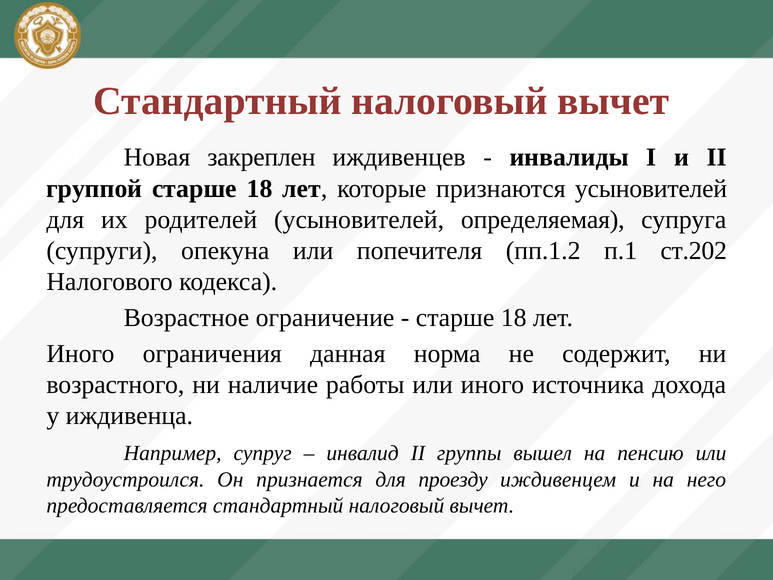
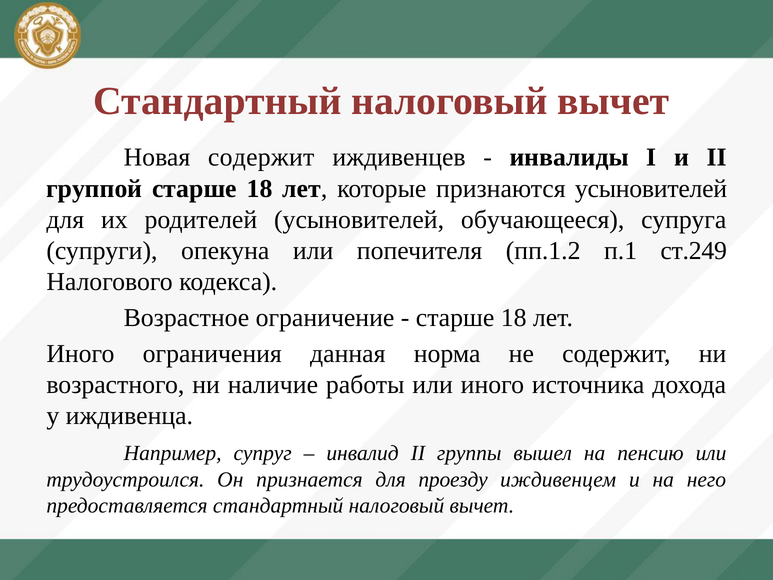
Новая закреплен: закреплен -> содержит
определяемая: определяемая -> обучающееся
ст.202: ст.202 -> ст.249
